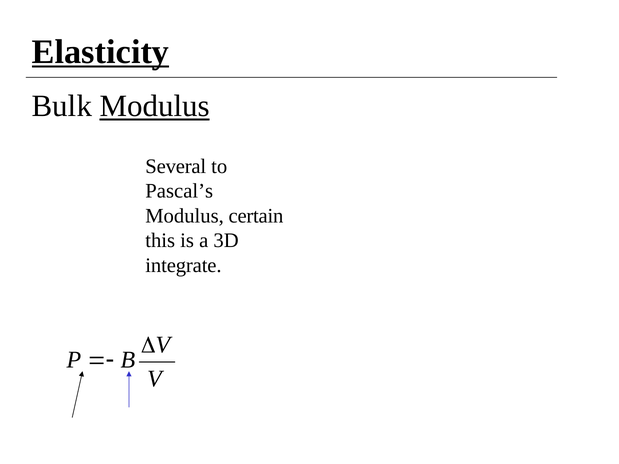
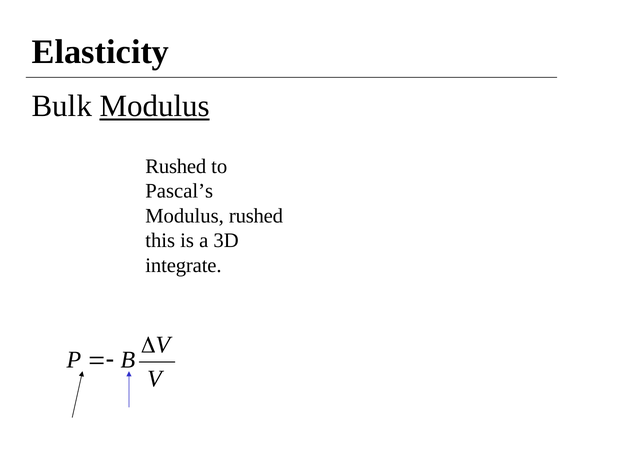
Elasticity underline: present -> none
Several at (176, 166): Several -> Rushed
Modulus certain: certain -> rushed
